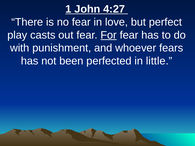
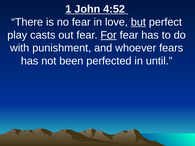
4:27: 4:27 -> 4:52
but underline: none -> present
little: little -> until
